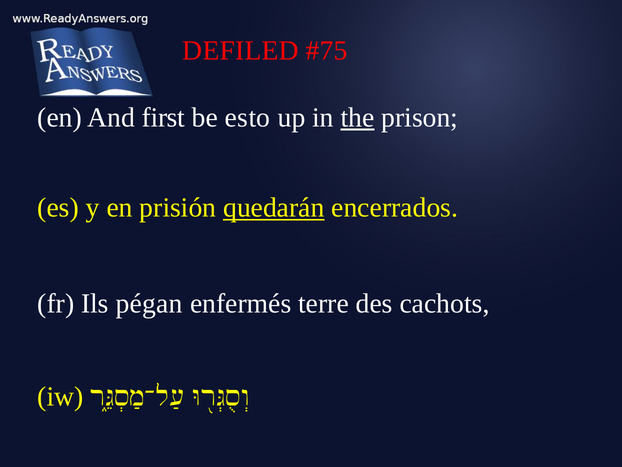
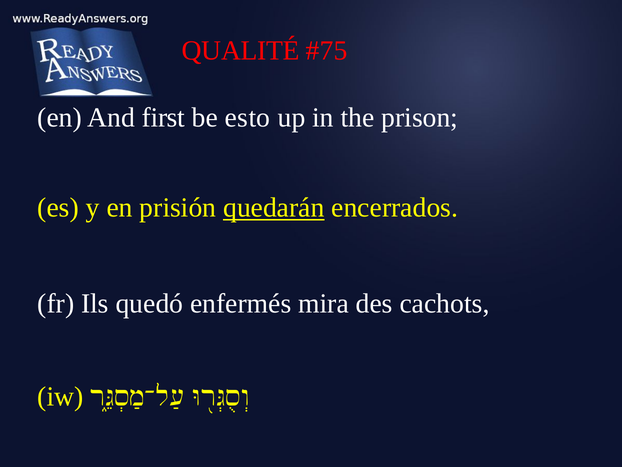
DEFILED: DEFILED -> QUALITÉ
the underline: present -> none
pégan: pégan -> quedó
terre: terre -> mira
